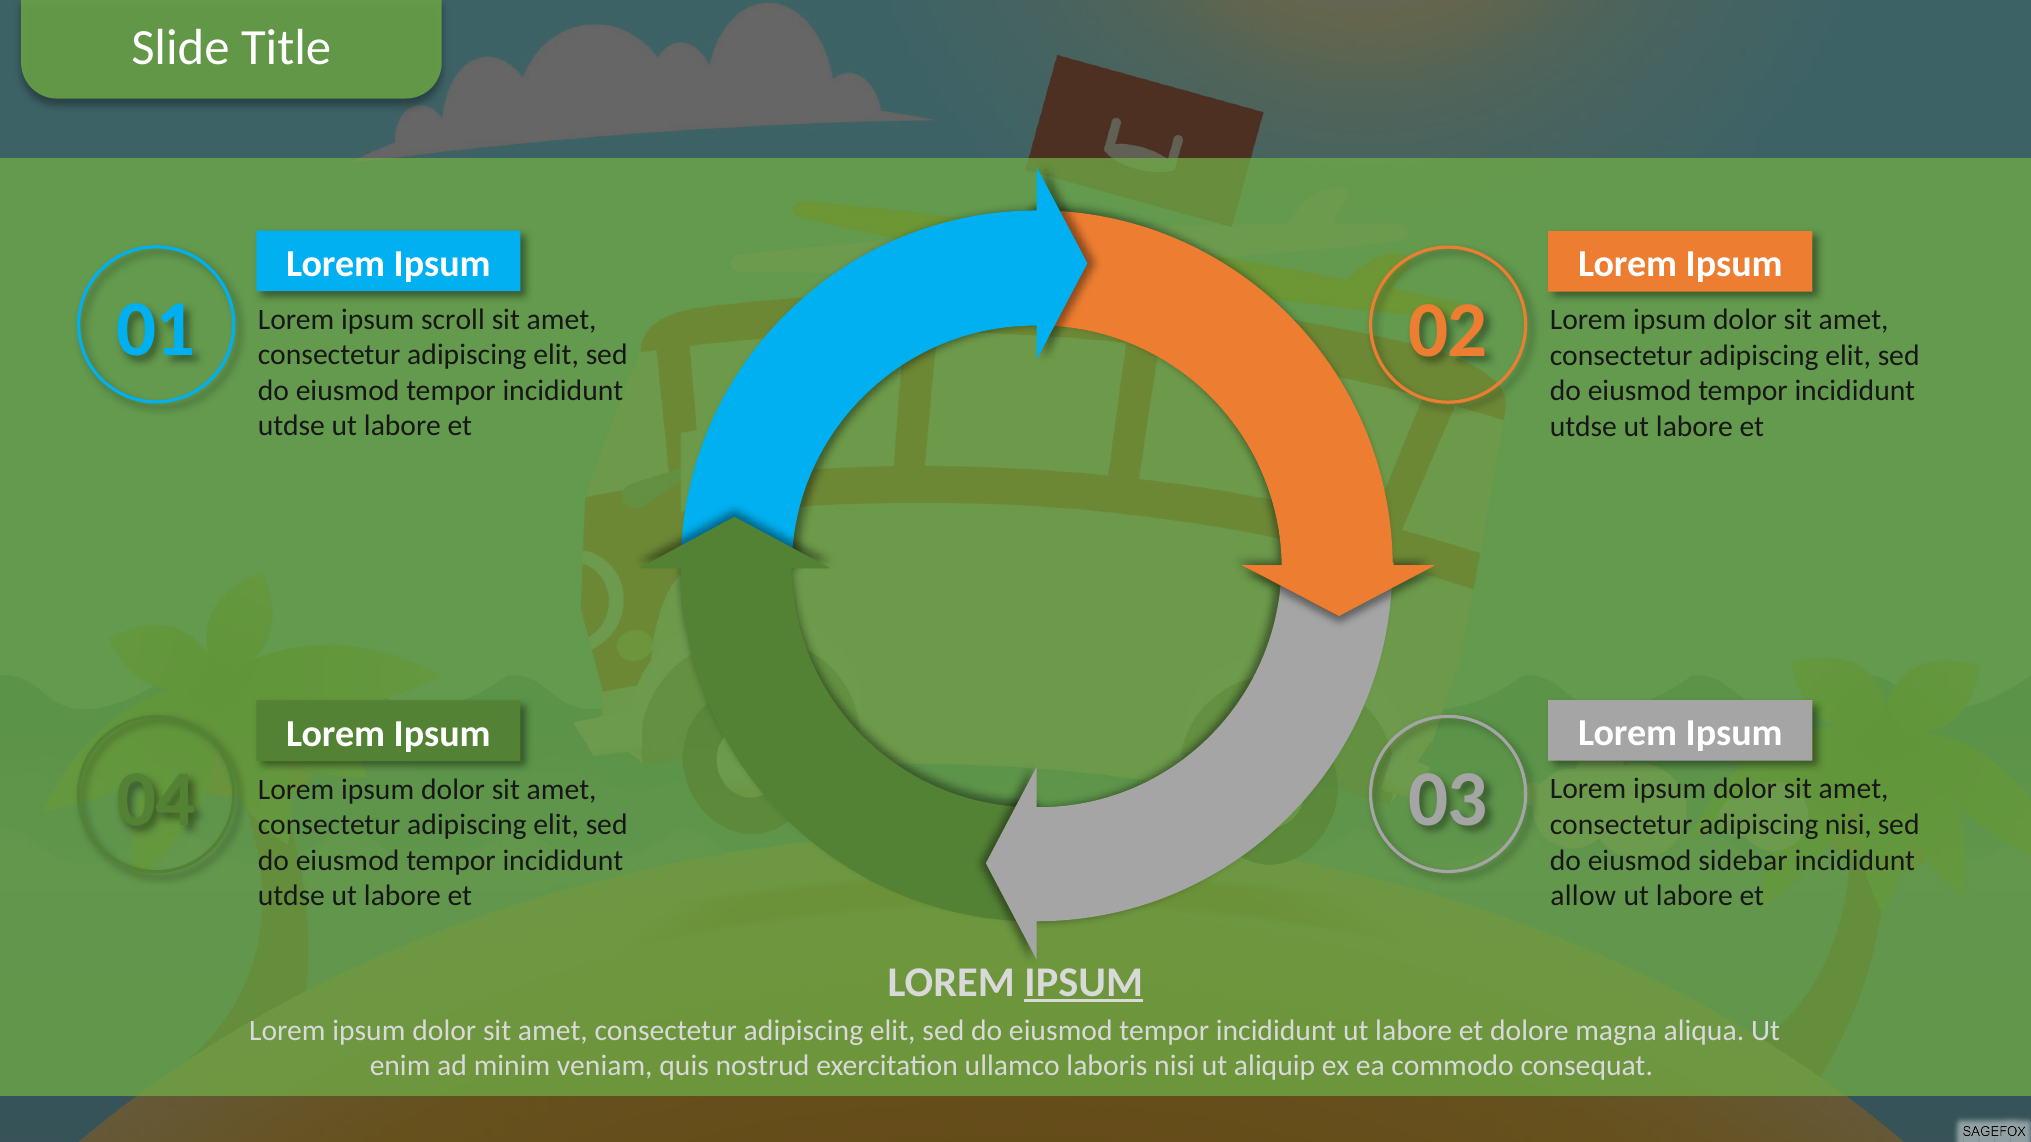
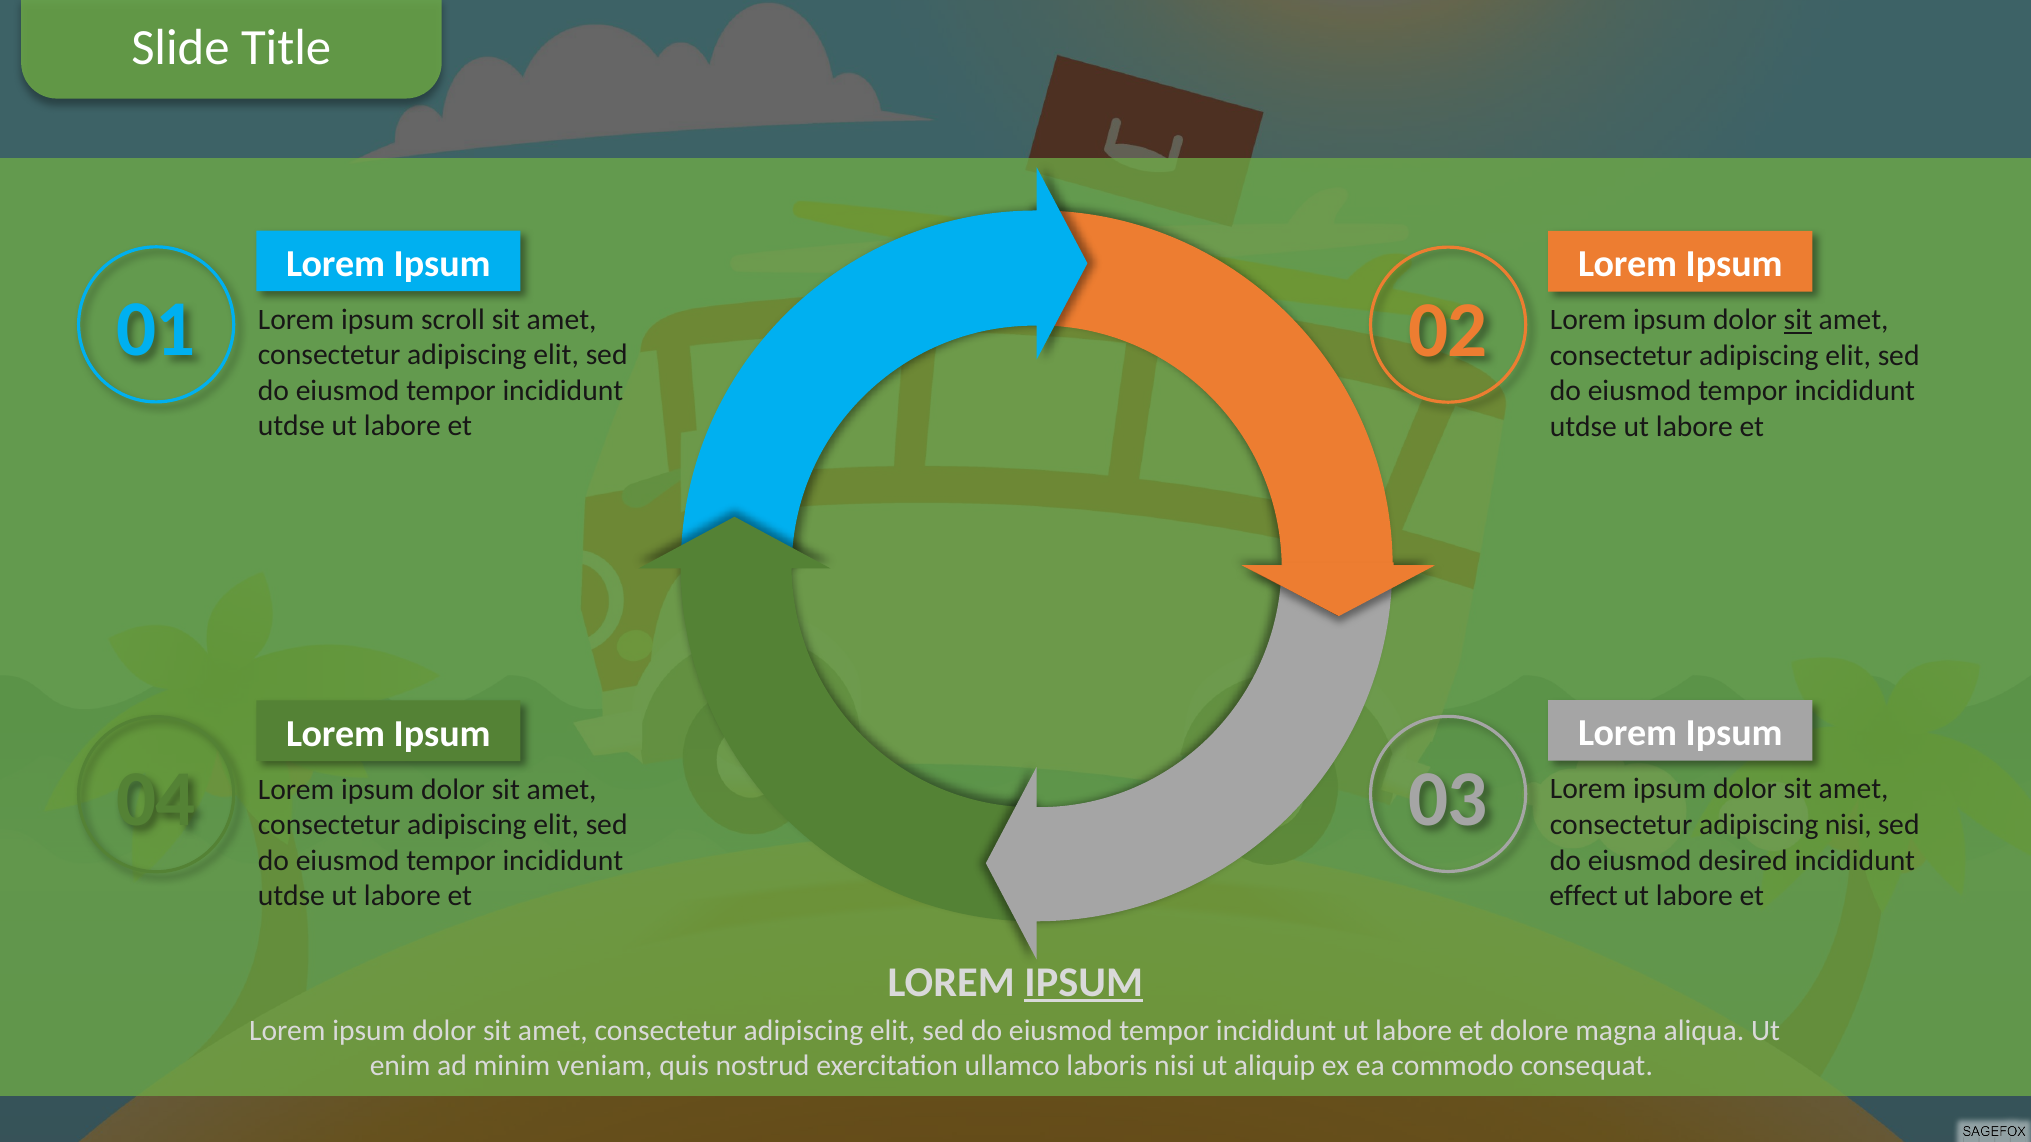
sit at (1798, 320) underline: none -> present
sidebar: sidebar -> desired
allow: allow -> effect
